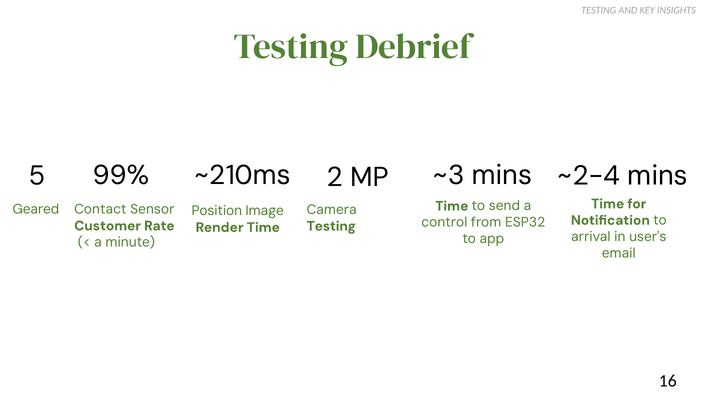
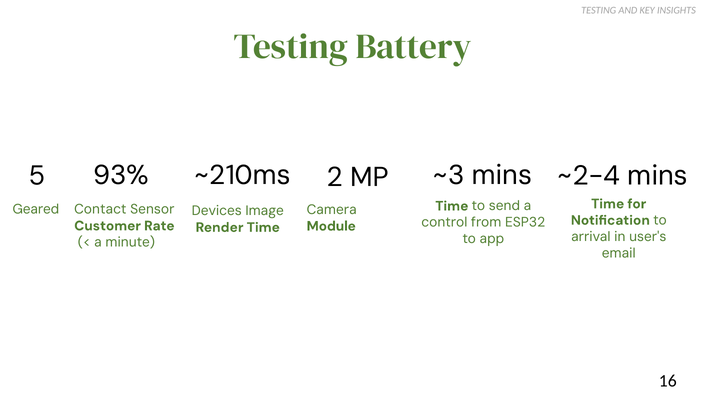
Debrief: Debrief -> Battery
99%: 99% -> 93%
Position: Position -> Devices
Testing at (331, 226): Testing -> Module
